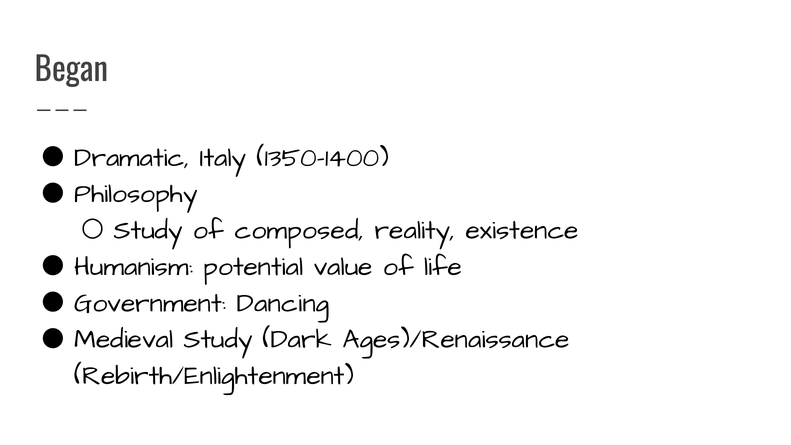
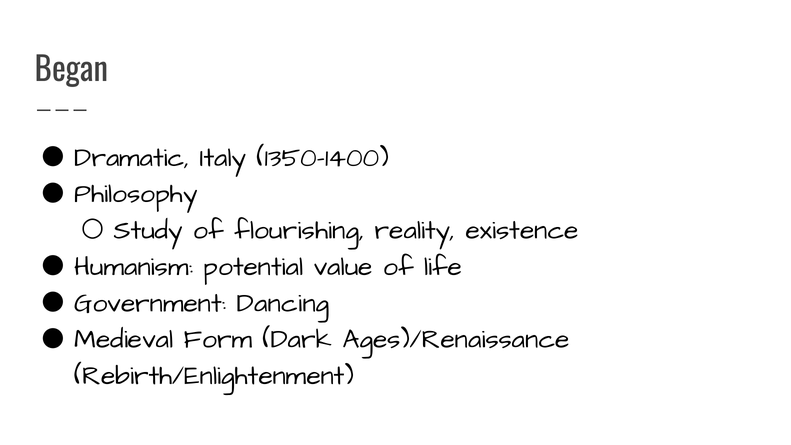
composed: composed -> flourishing
Medieval Study: Study -> Form
